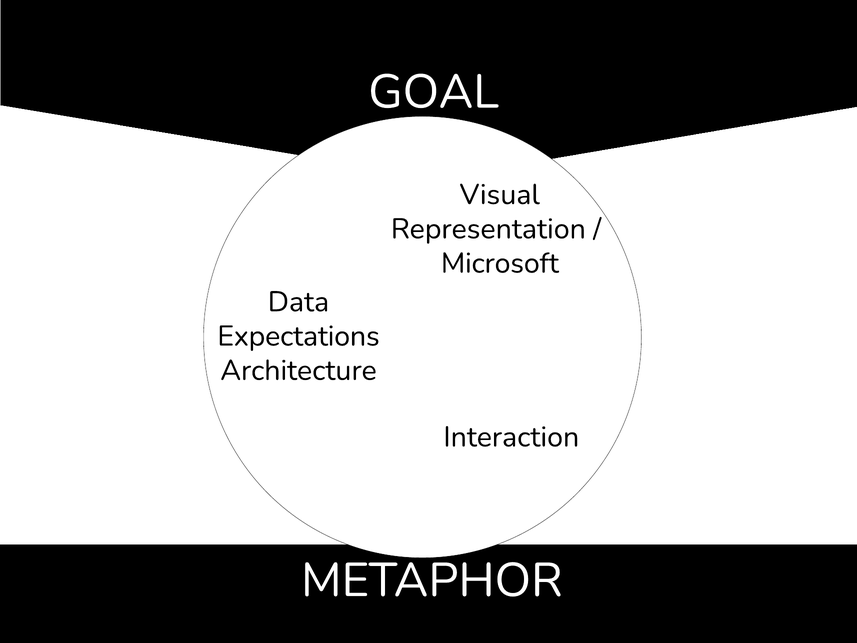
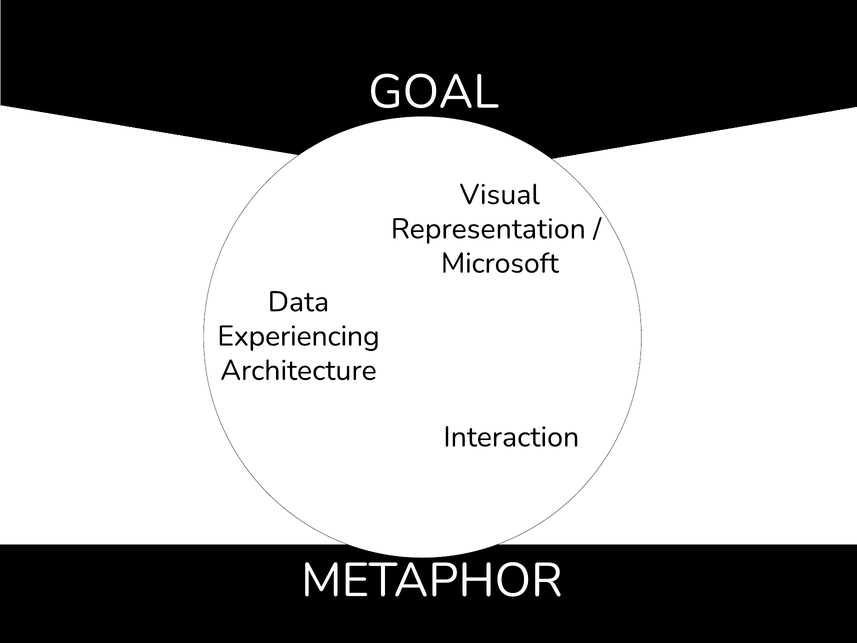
Expectations: Expectations -> Experiencing
